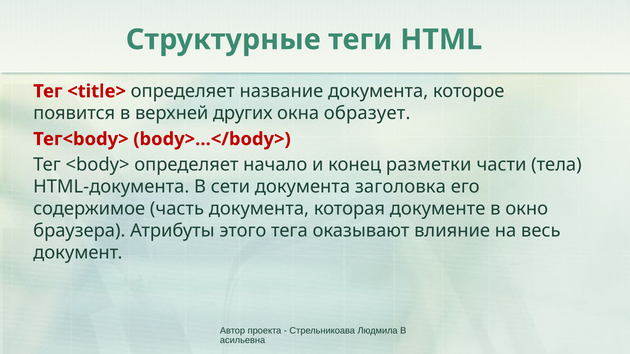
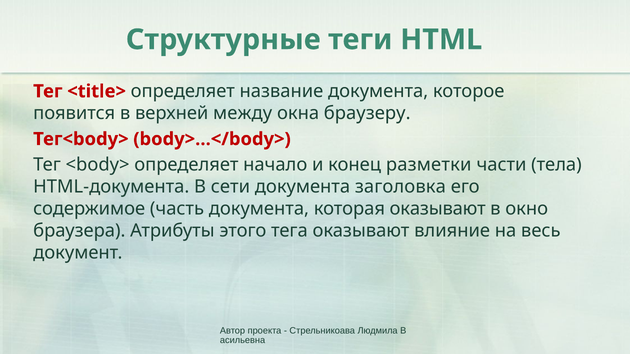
других: других -> между
образует: образует -> браузеру
которая документе: документе -> оказывают
